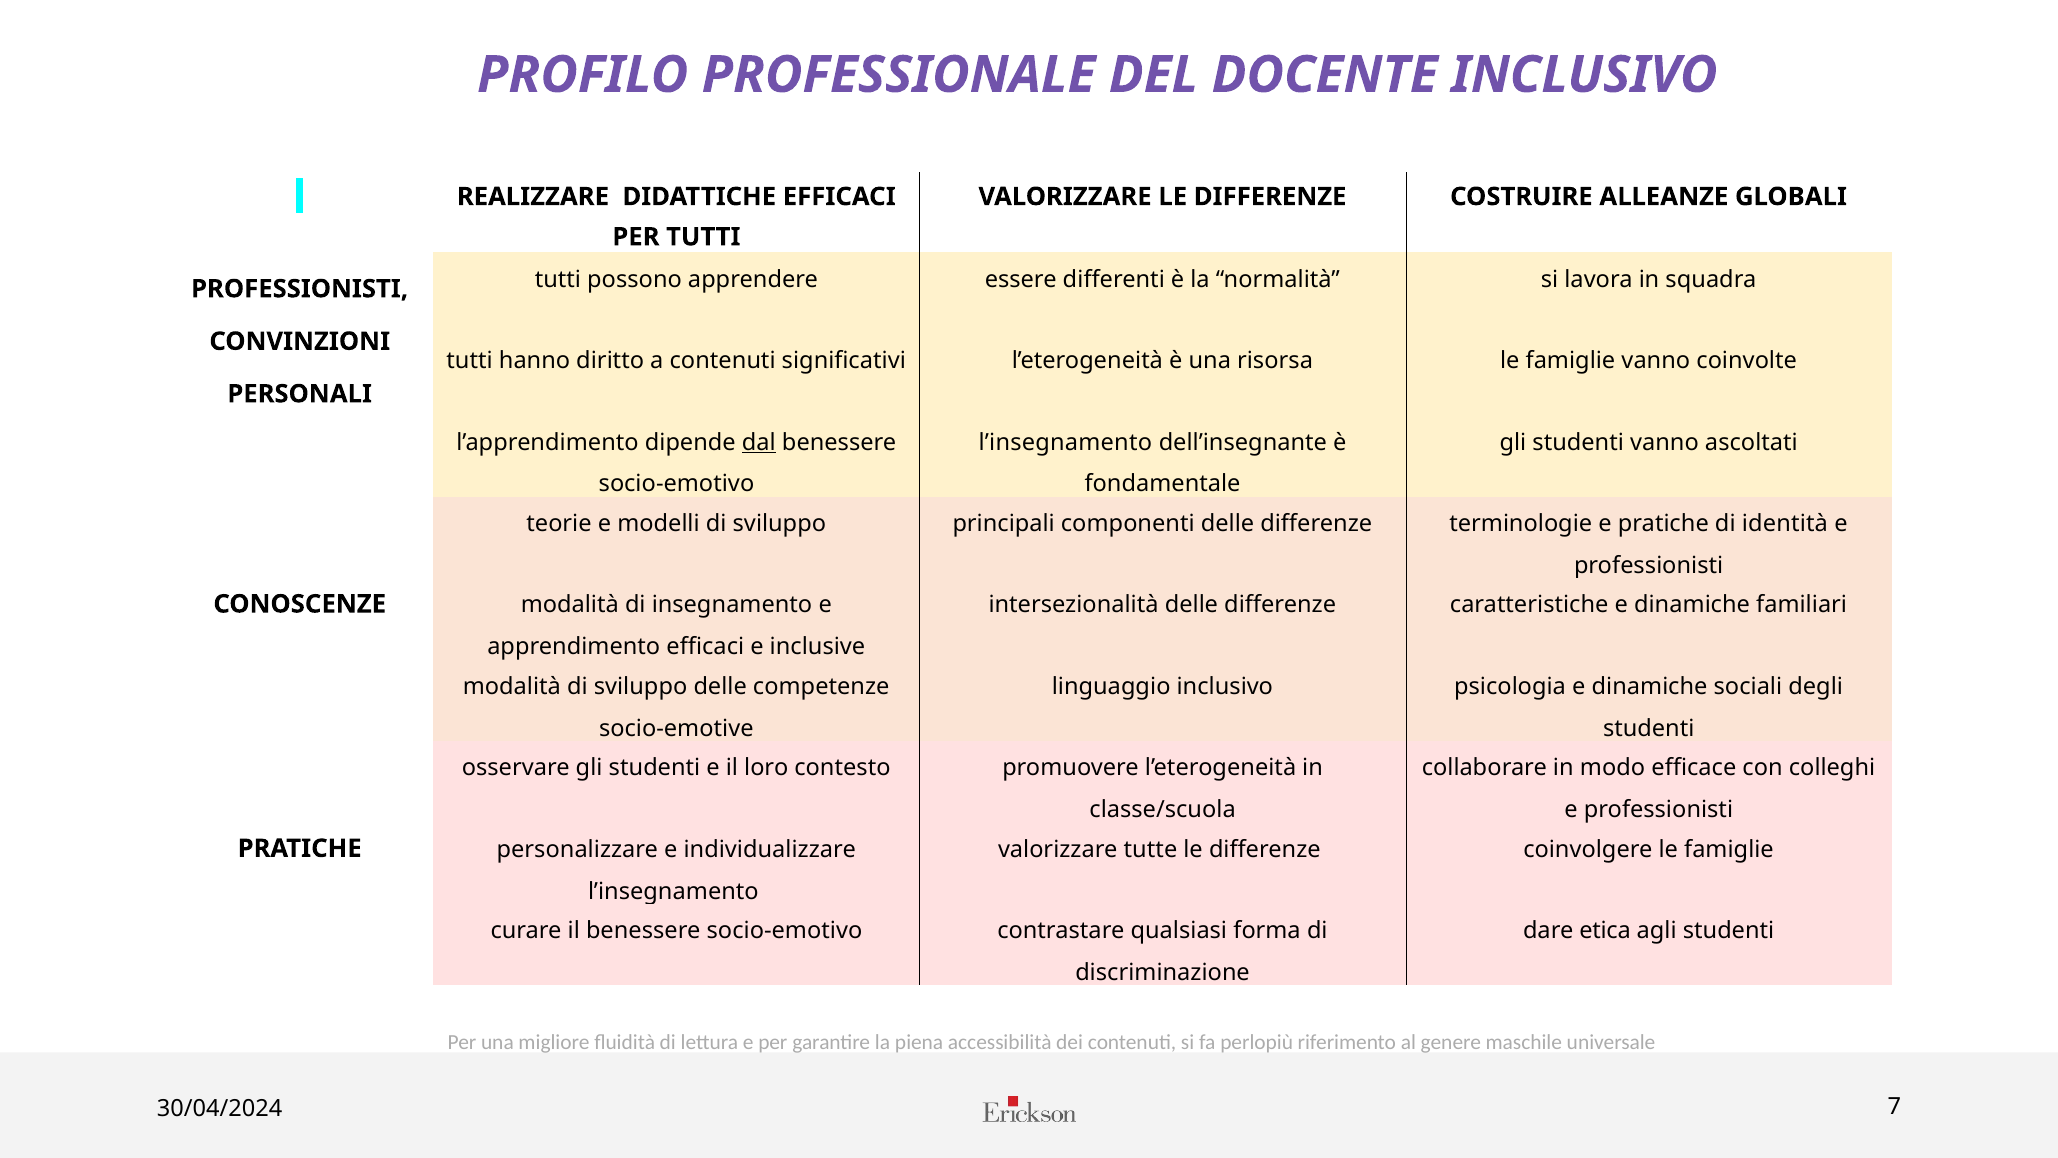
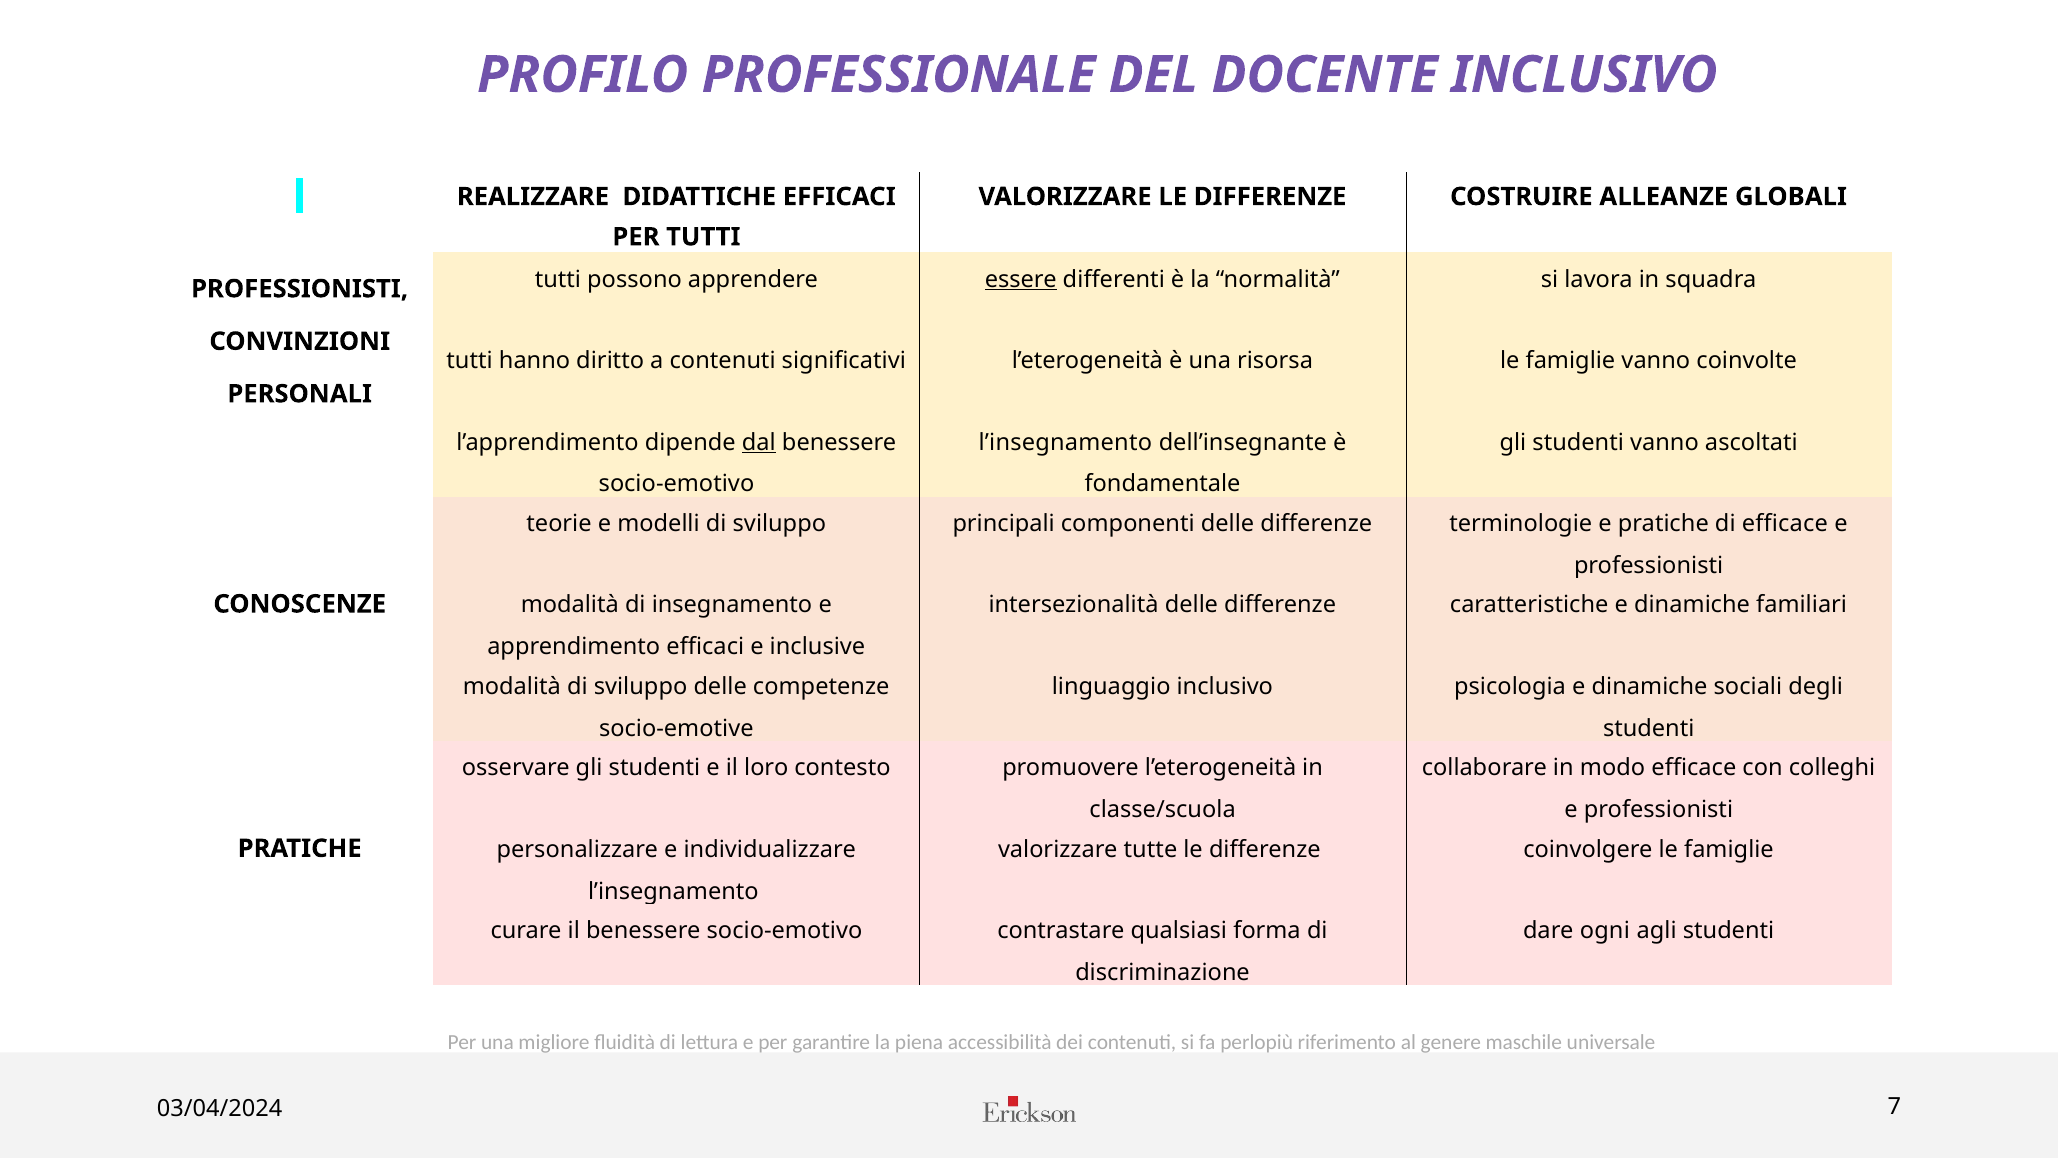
essere underline: none -> present
di identità: identità -> efficace
etica: etica -> ogni
30/04/2024: 30/04/2024 -> 03/04/2024
